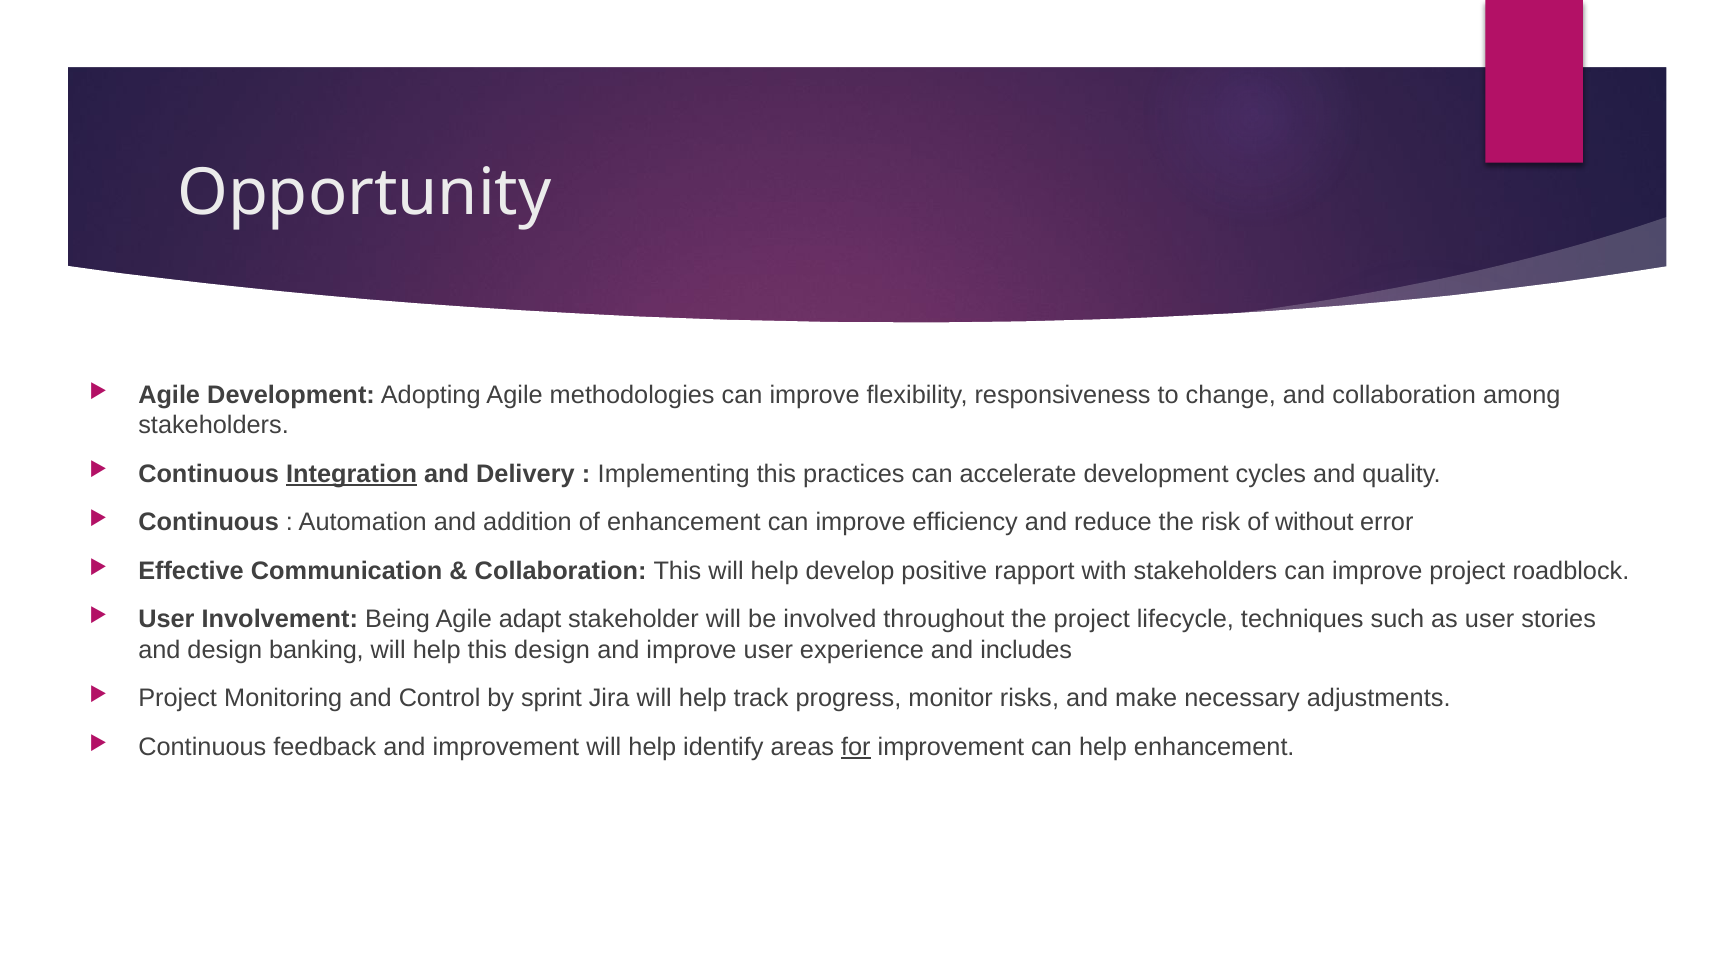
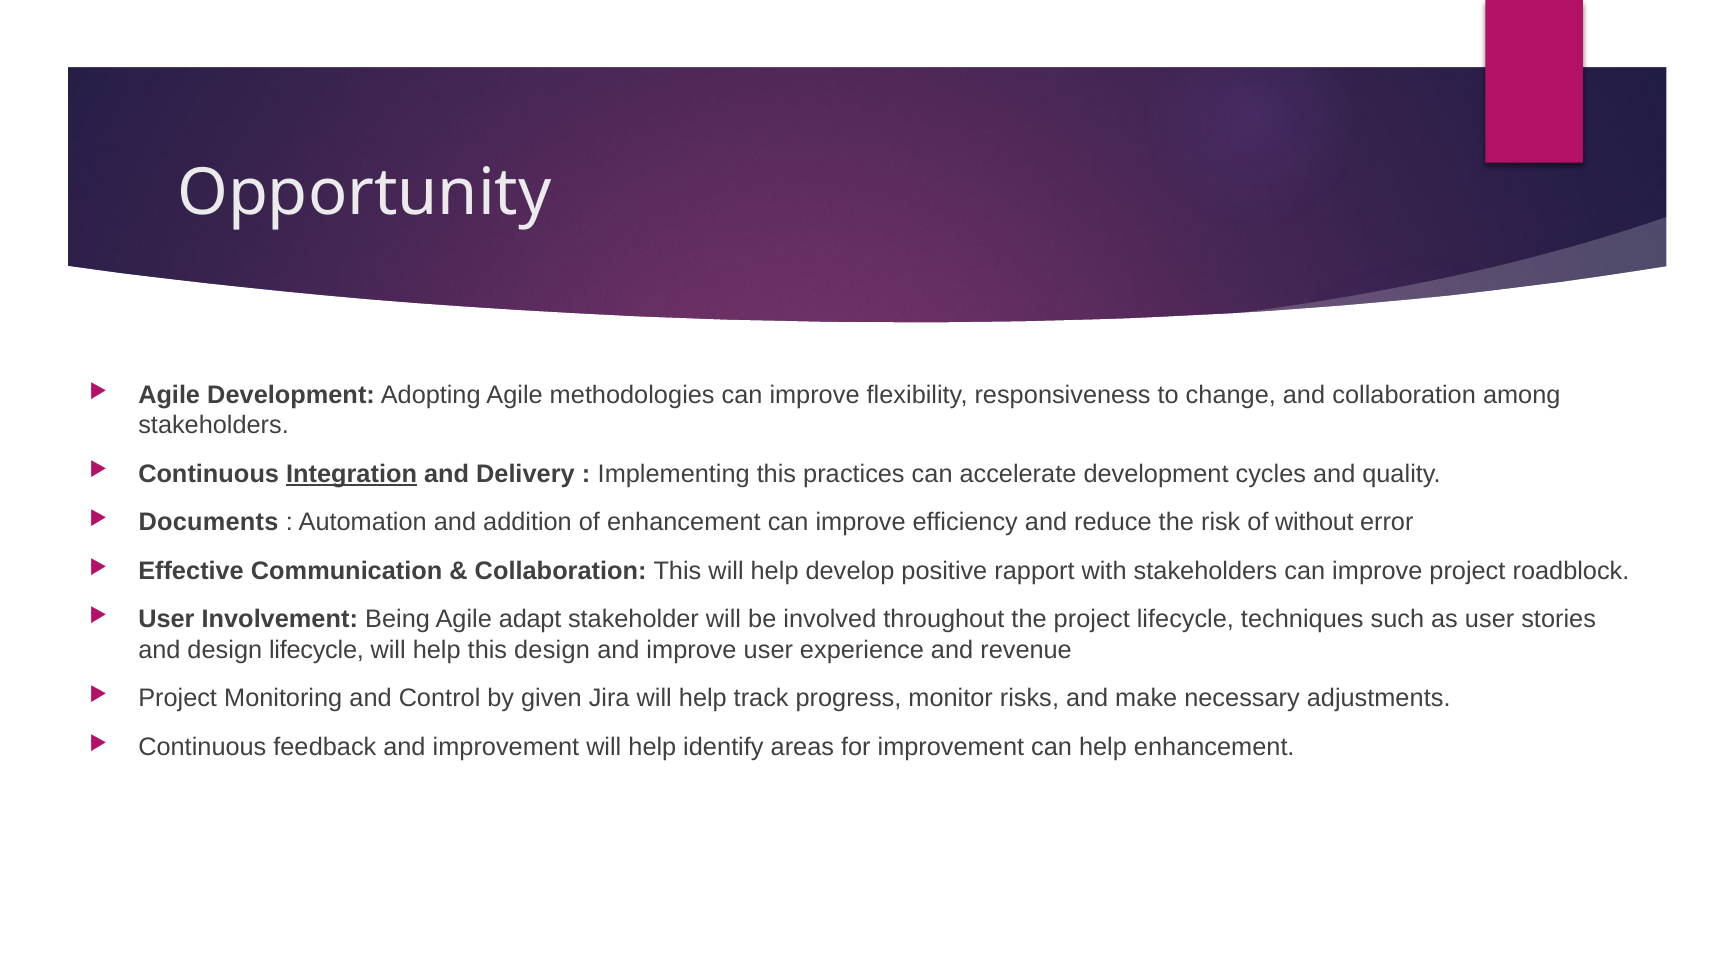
Continuous at (209, 523): Continuous -> Documents
design banking: banking -> lifecycle
includes: includes -> revenue
sprint: sprint -> given
for underline: present -> none
